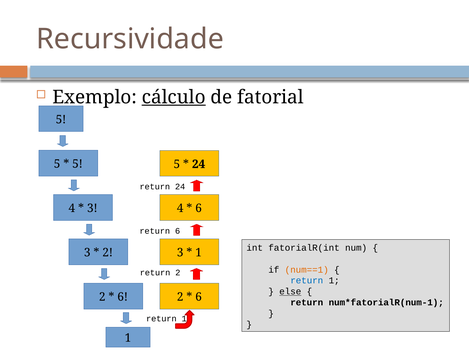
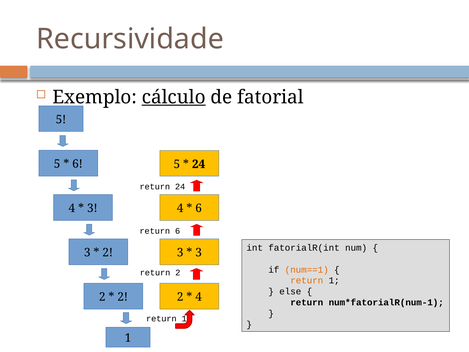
5 at (77, 164): 5 -> 6
1 at (199, 252): 1 -> 3
return at (307, 280) colour: blue -> orange
else underline: present -> none
6 at (123, 297): 6 -> 2
6 at (199, 297): 6 -> 4
